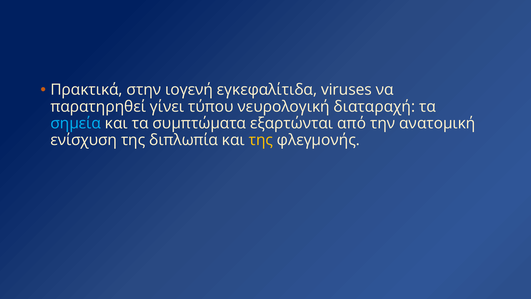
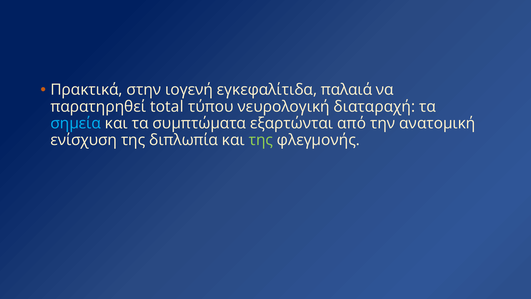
viruses: viruses -> παλαιά
γίνει: γίνει -> total
της at (261, 140) colour: yellow -> light green
